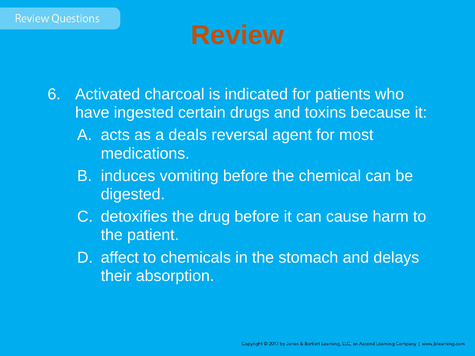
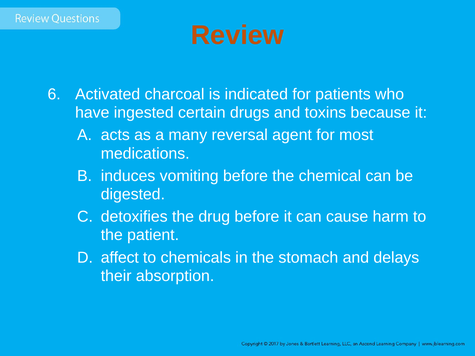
deals: deals -> many
